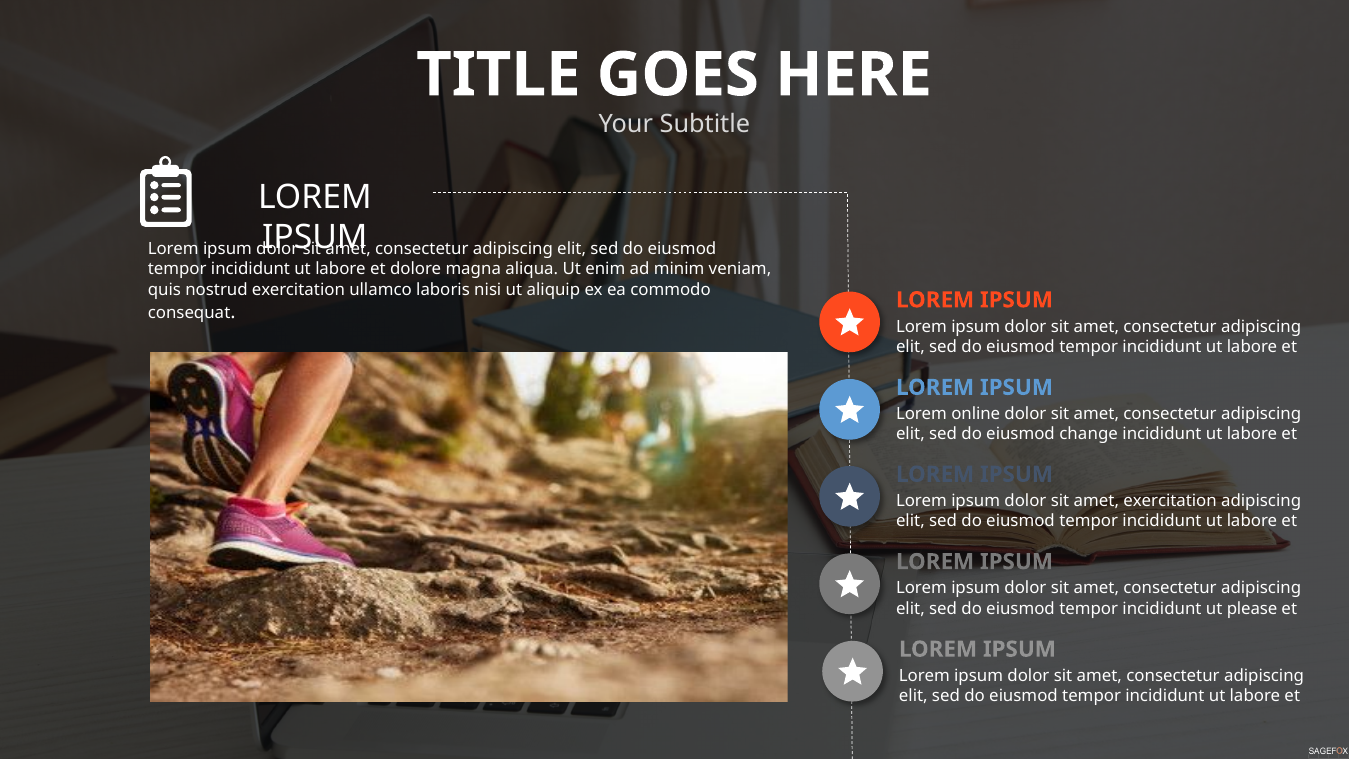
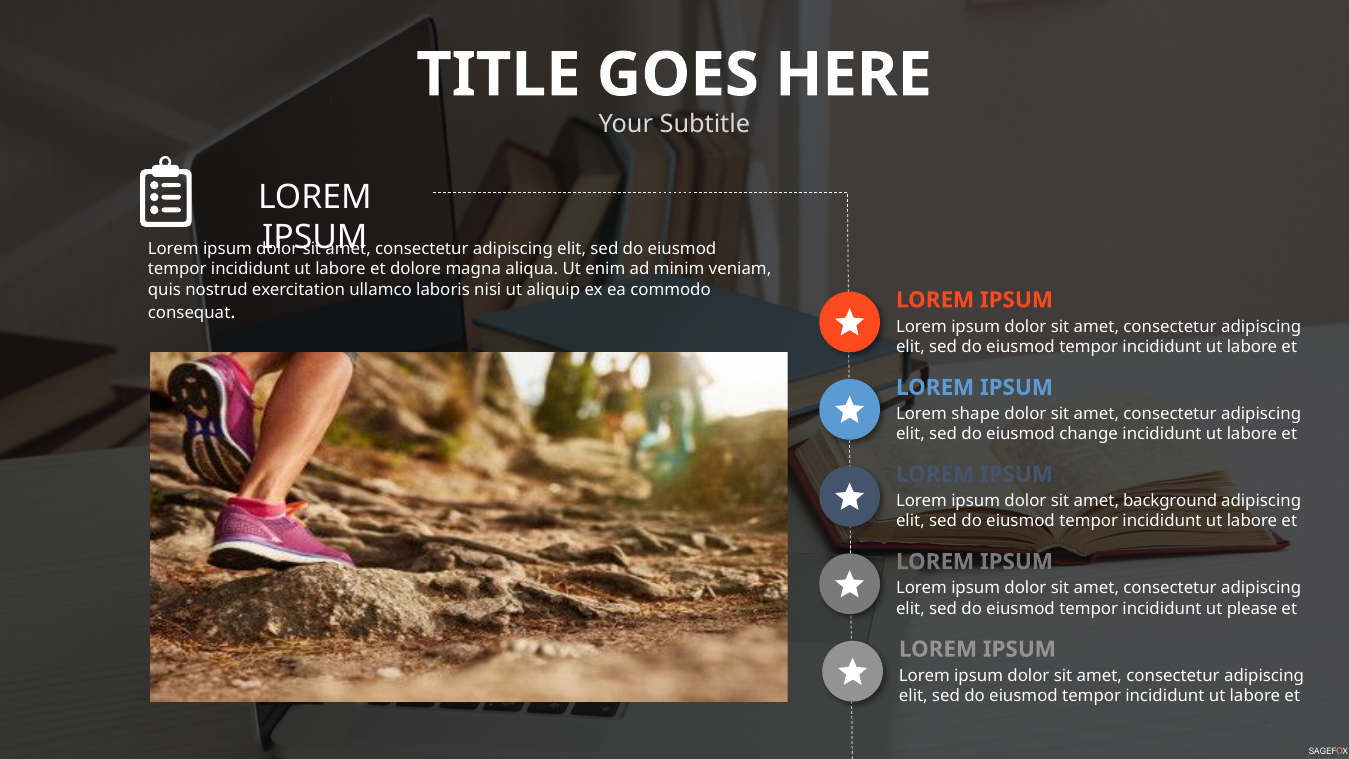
online: online -> shape
amet exercitation: exercitation -> background
